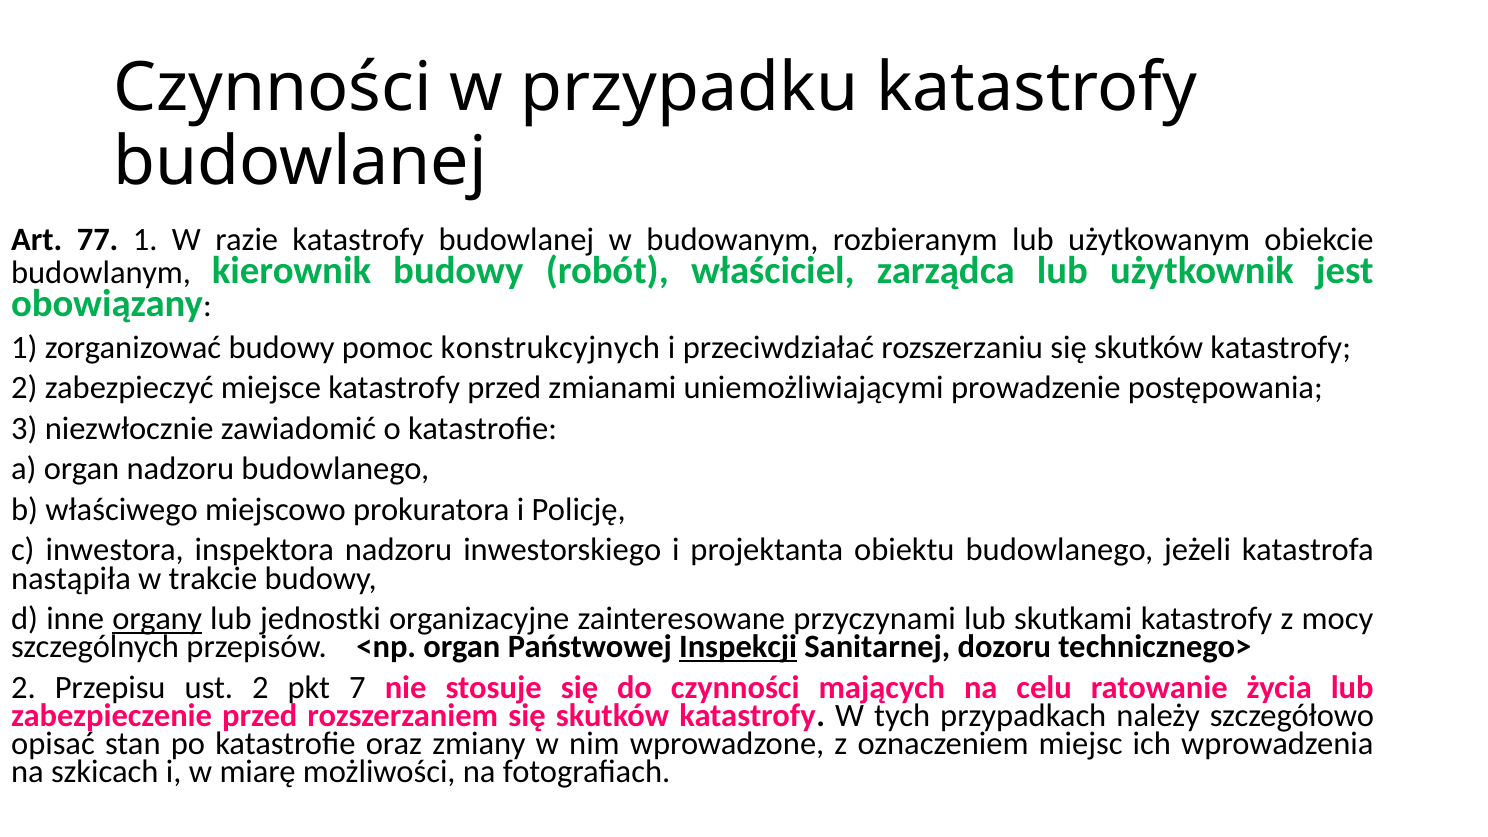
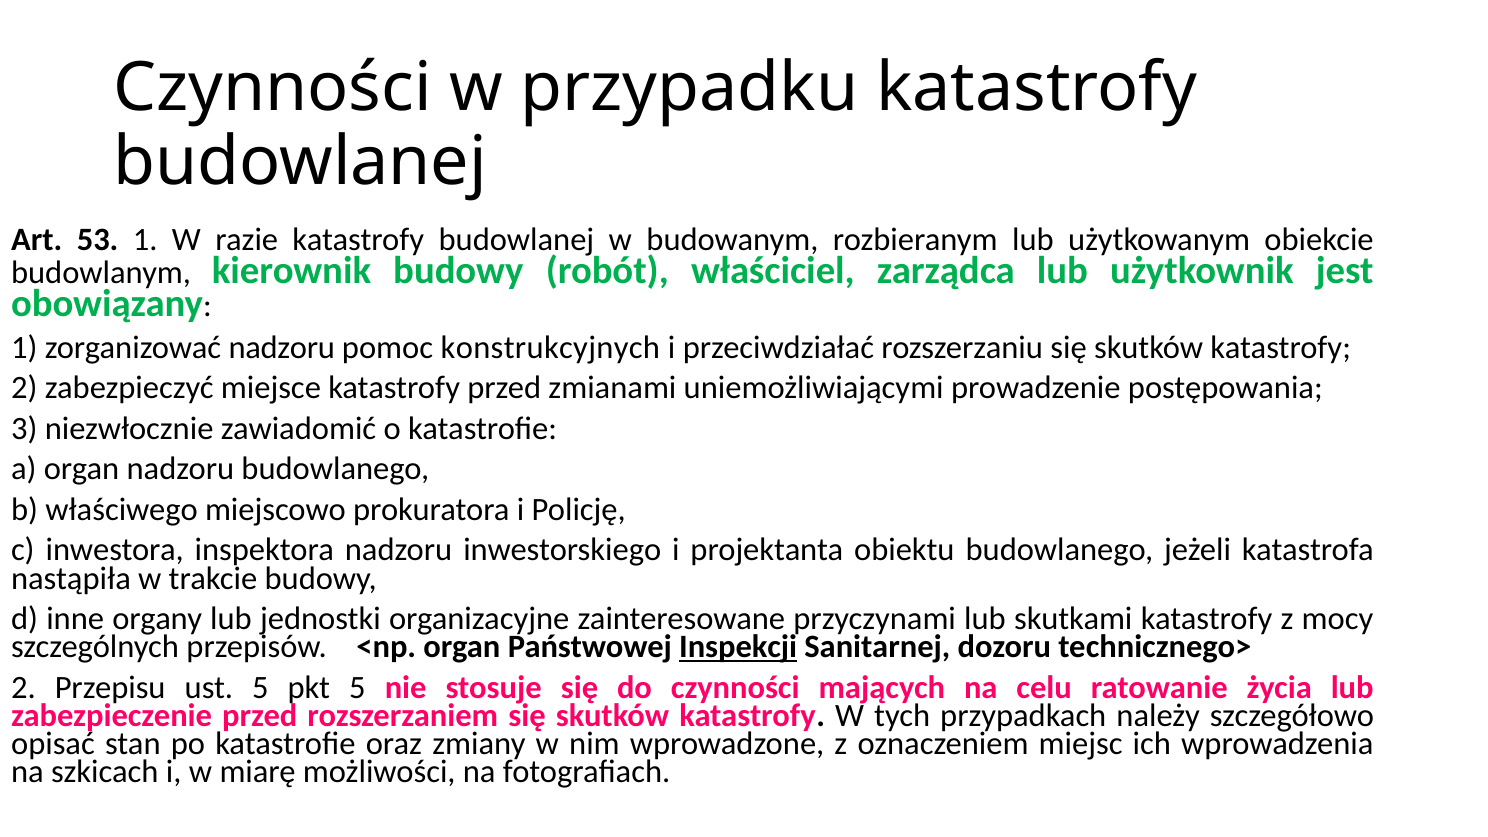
77: 77 -> 53
zorganizować budowy: budowy -> nadzoru
organy underline: present -> none
ust 2: 2 -> 5
pkt 7: 7 -> 5
